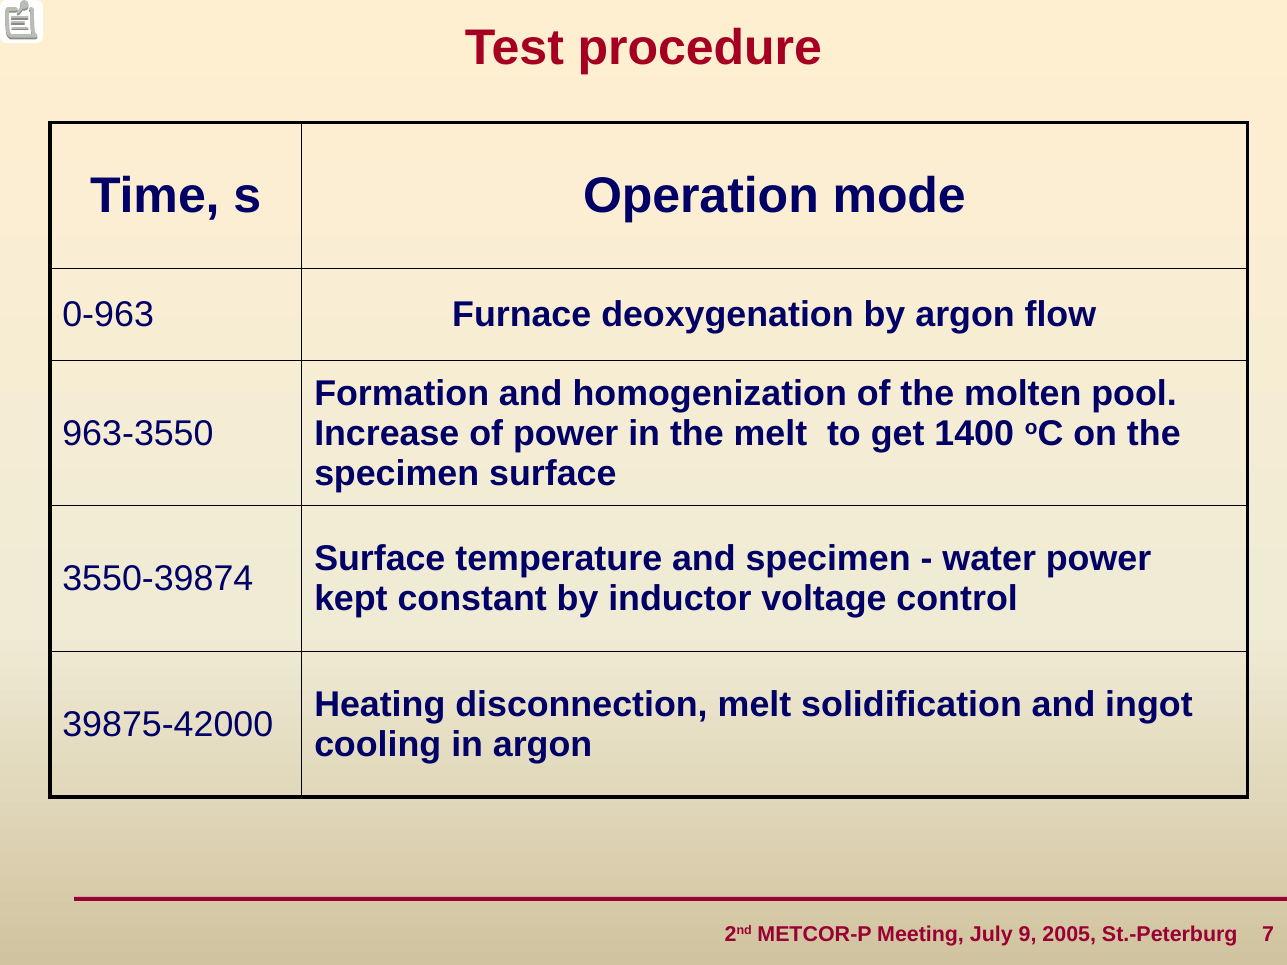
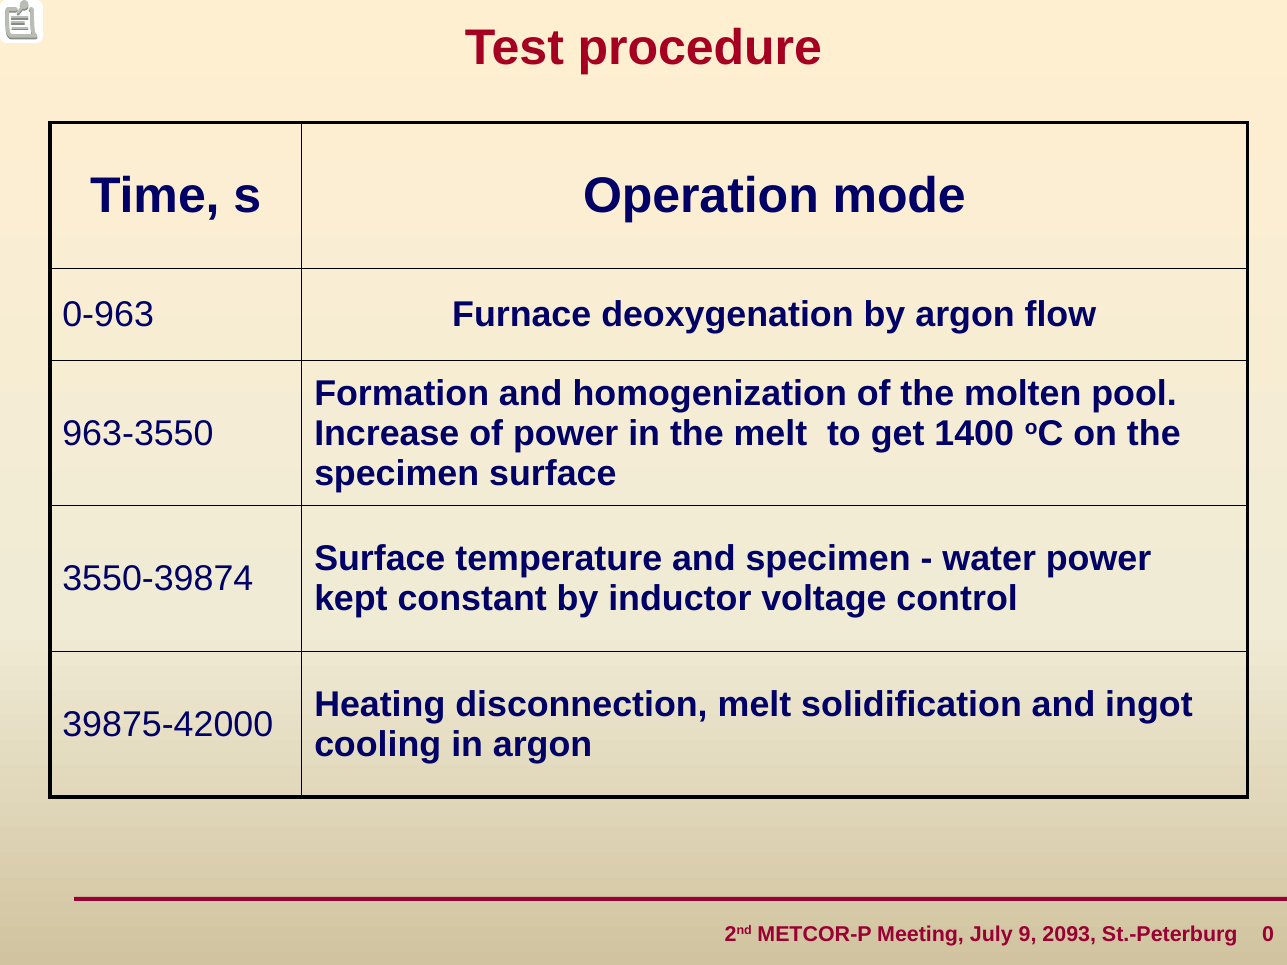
2005: 2005 -> 2093
7: 7 -> 0
